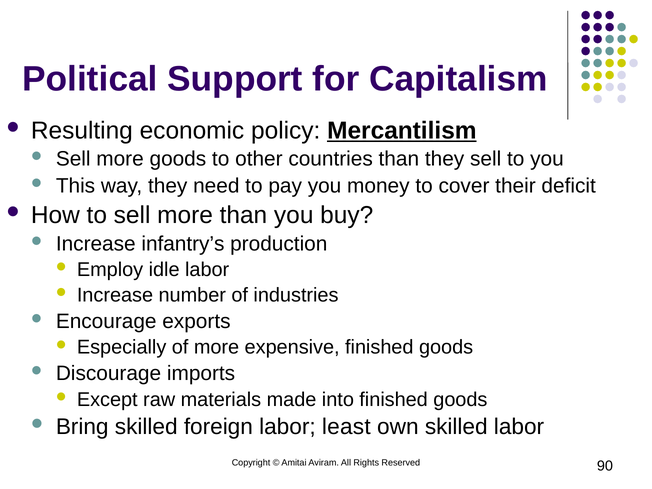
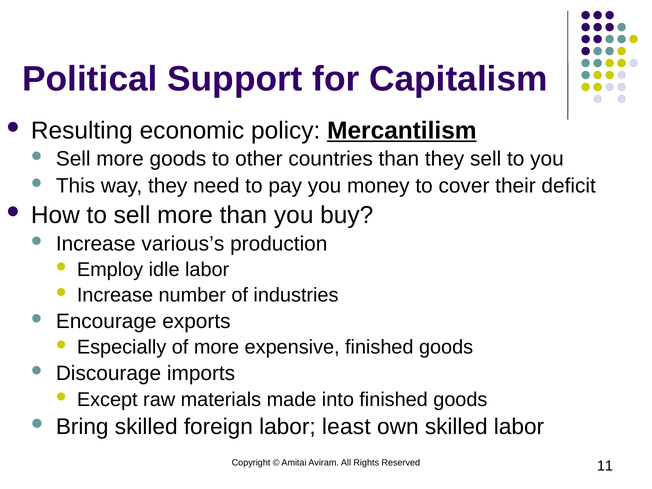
infantry’s: infantry’s -> various’s
90: 90 -> 11
